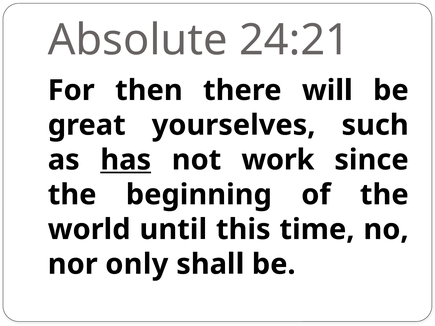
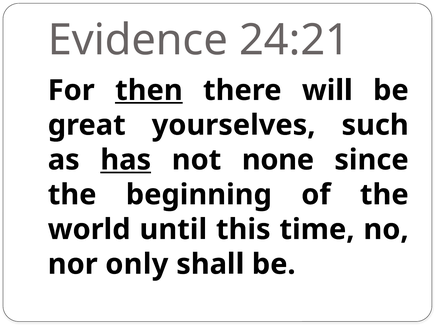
Absolute: Absolute -> Evidence
then underline: none -> present
work: work -> none
